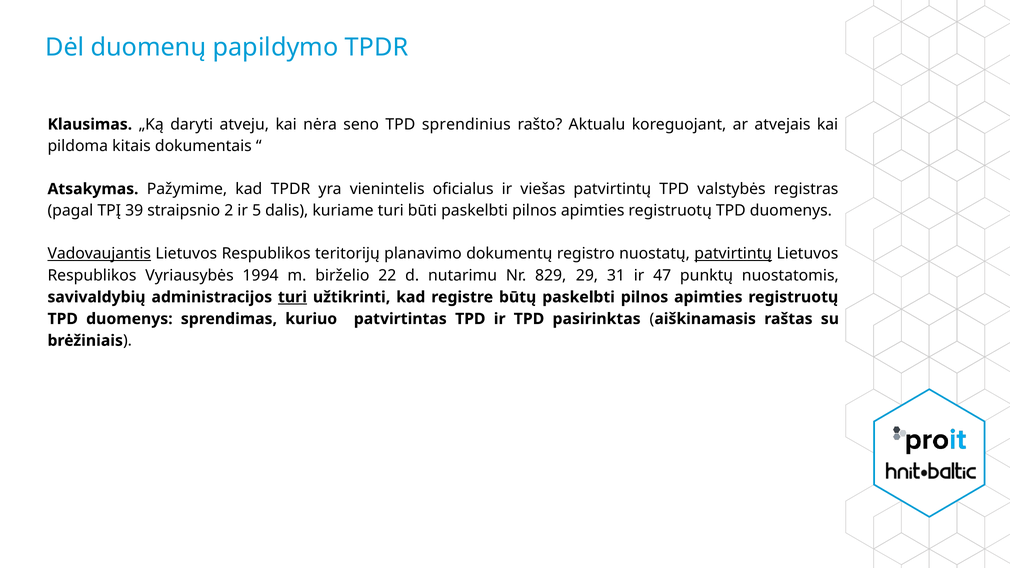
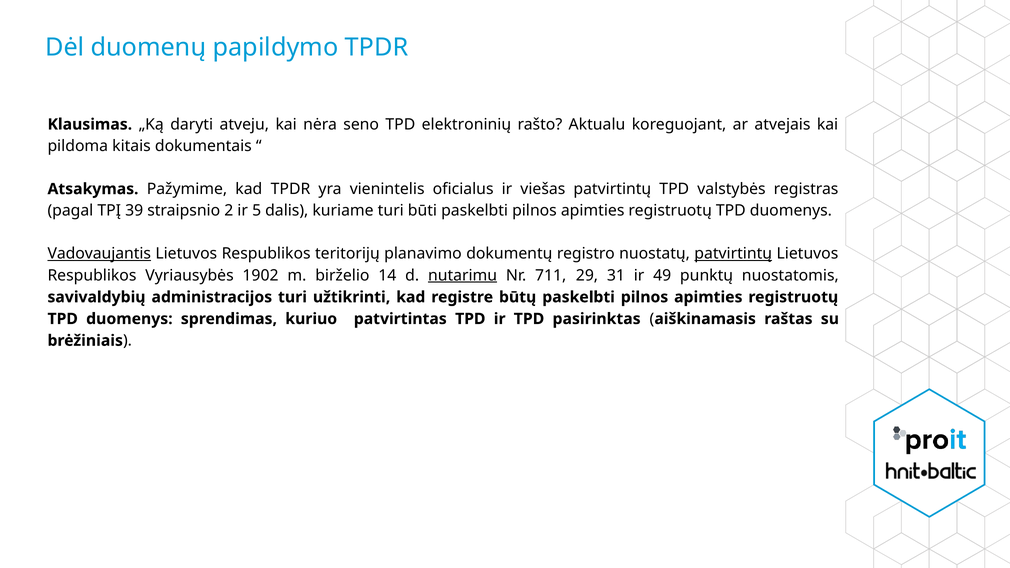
sprendinius: sprendinius -> elektroninių
1994: 1994 -> 1902
22: 22 -> 14
nutarimu underline: none -> present
829: 829 -> 711
47: 47 -> 49
turi at (292, 297) underline: present -> none
